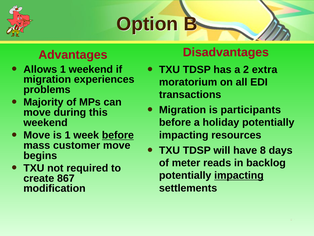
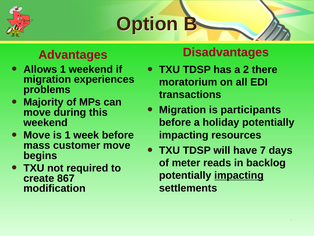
extra: extra -> there
before at (118, 135) underline: present -> none
8: 8 -> 7
